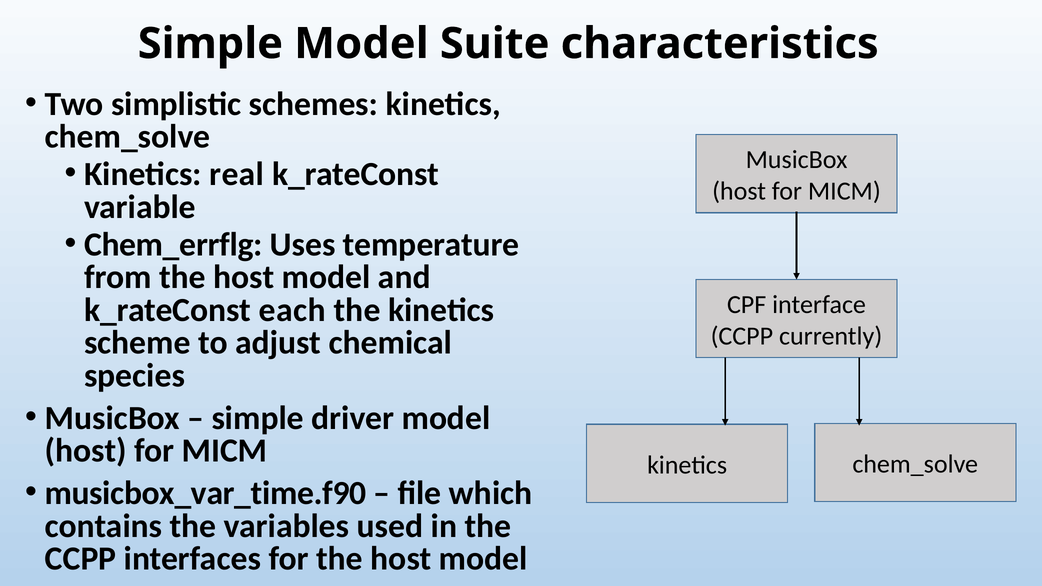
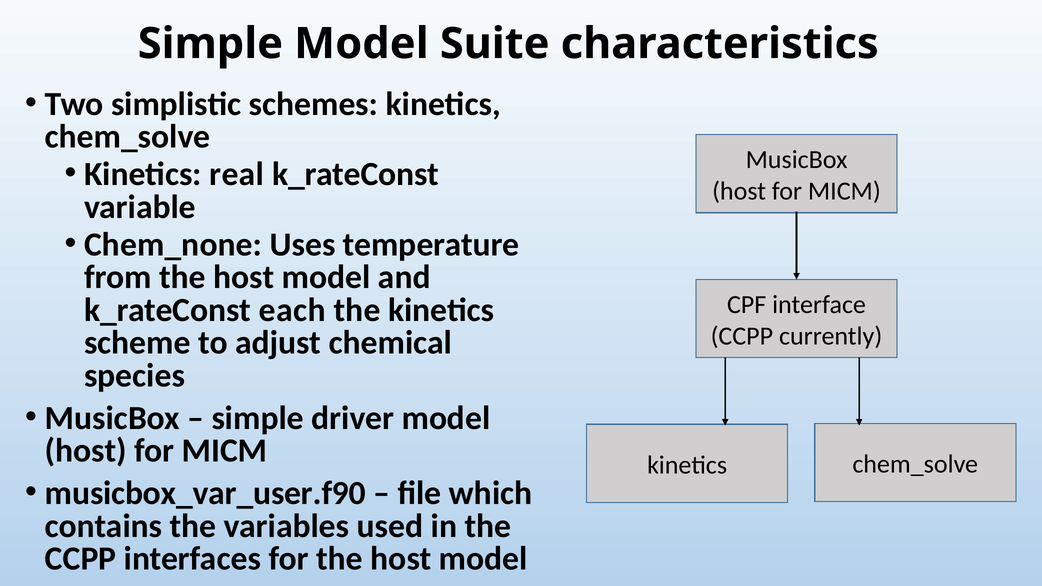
Chem_errflg: Chem_errflg -> Chem_none
musicbox_var_time.f90: musicbox_var_time.f90 -> musicbox_var_user.f90
